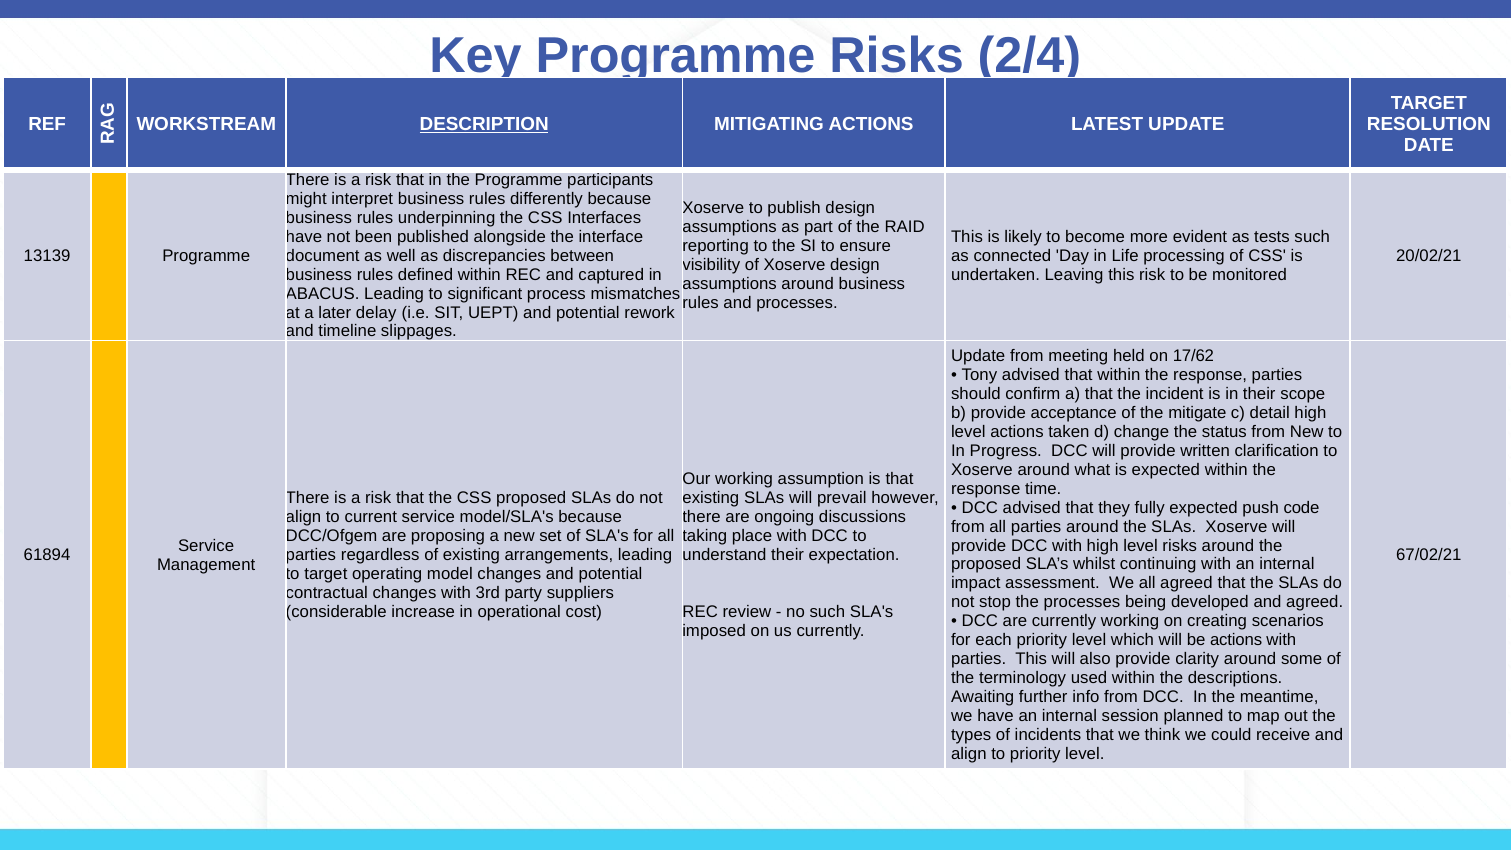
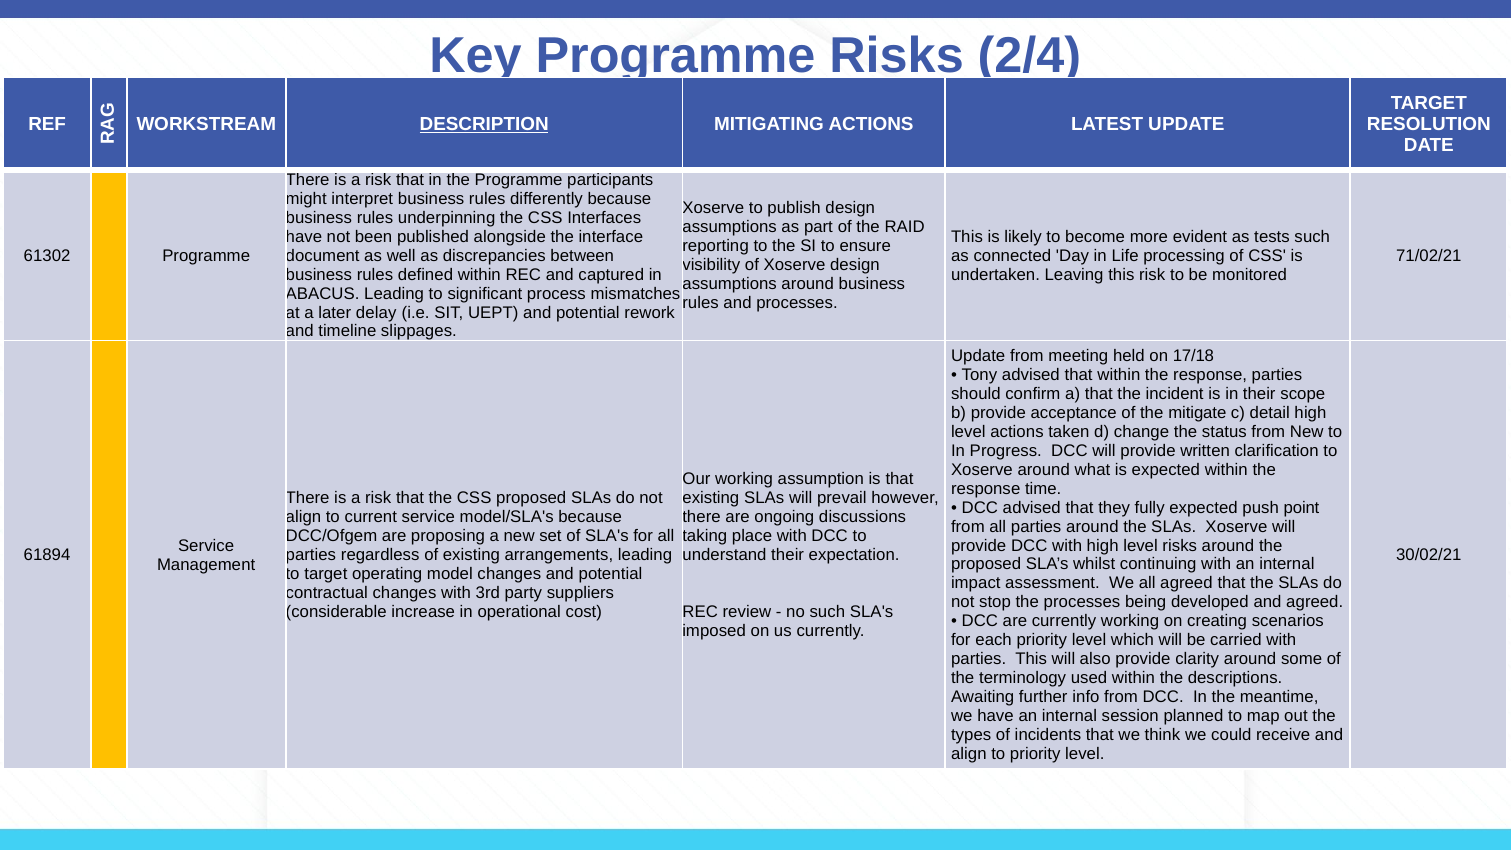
13139: 13139 -> 61302
20/02/21: 20/02/21 -> 71/02/21
17/62: 17/62 -> 17/18
code: code -> point
67/02/21: 67/02/21 -> 30/02/21
be actions: actions -> carried
